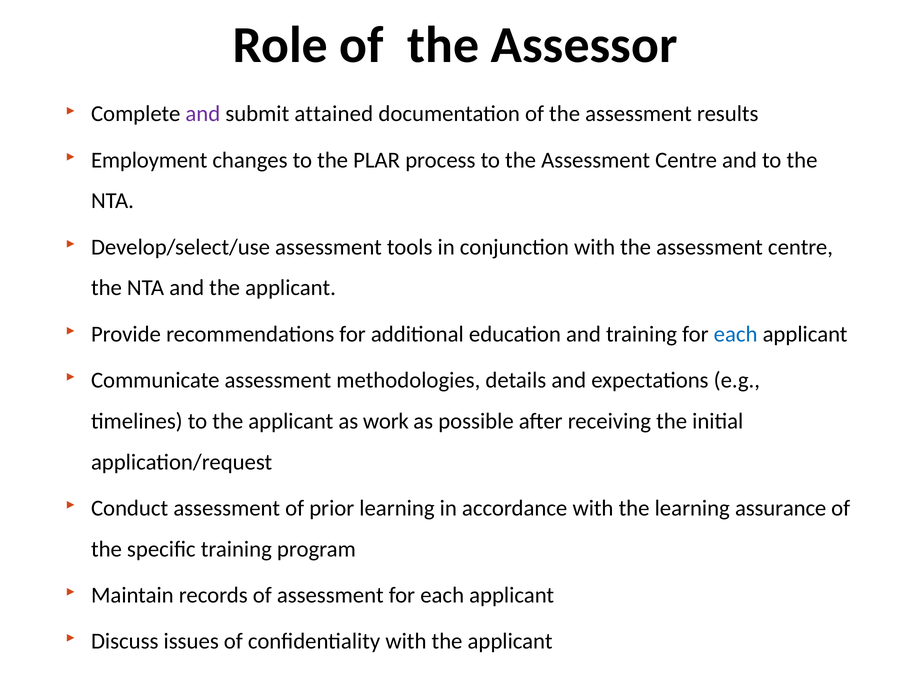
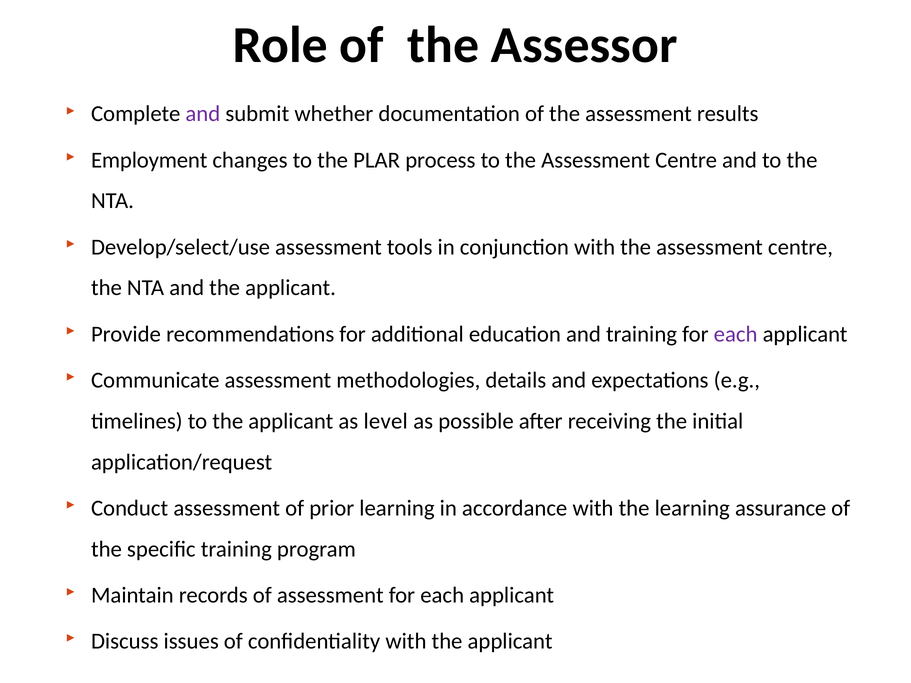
attained: attained -> whether
each at (736, 334) colour: blue -> purple
work: work -> level
